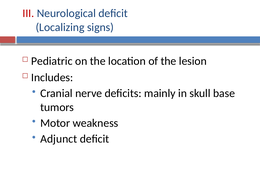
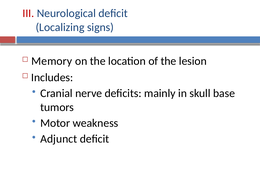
Pediatric: Pediatric -> Memory
